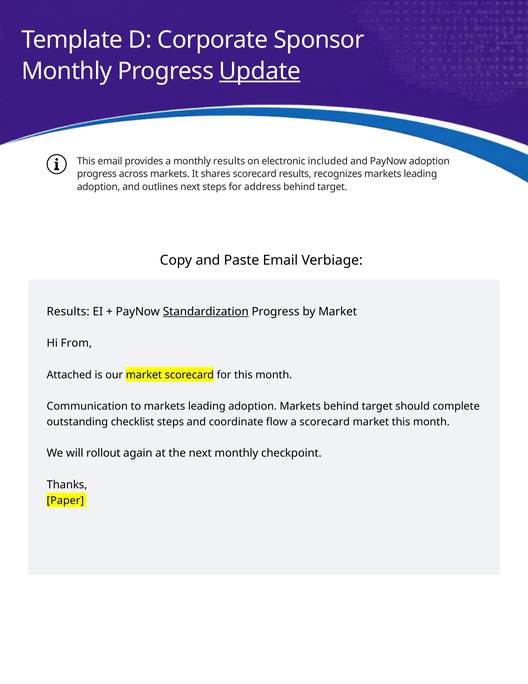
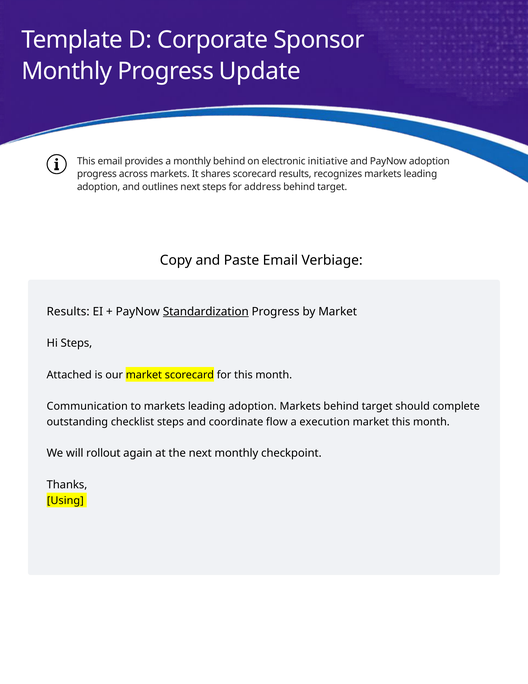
Update underline: present -> none
monthly results: results -> behind
included: included -> initiative
Hi From: From -> Steps
a scorecard: scorecard -> execution
Paper: Paper -> Using
